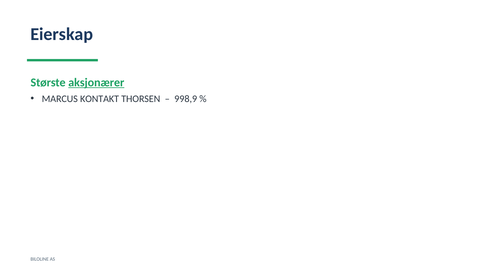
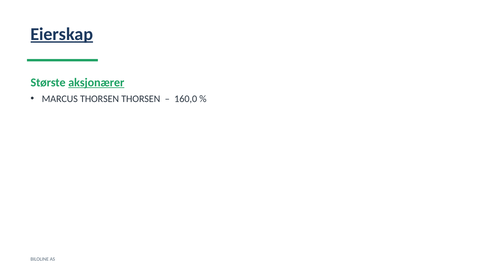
Eierskap underline: none -> present
MARCUS KONTAKT: KONTAKT -> THORSEN
998,9: 998,9 -> 160,0
